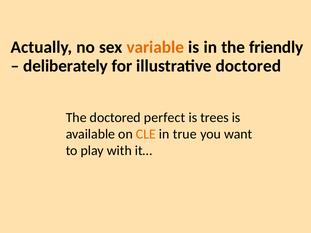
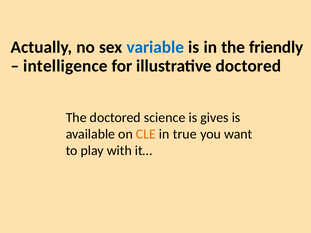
variable colour: orange -> blue
deliberately: deliberately -> intelligence
perfect: perfect -> science
trees: trees -> gives
